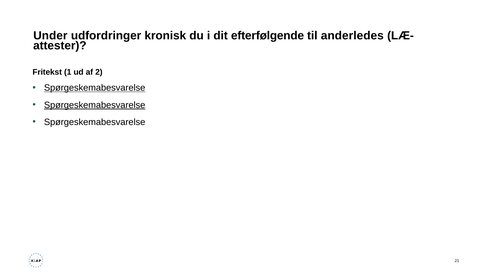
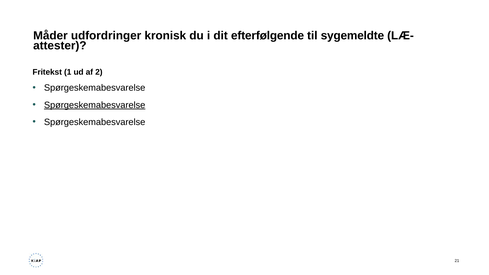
Under: Under -> Måder
anderledes: anderledes -> sygemeldte
Spørgeskemabesvarelse at (95, 88) underline: present -> none
